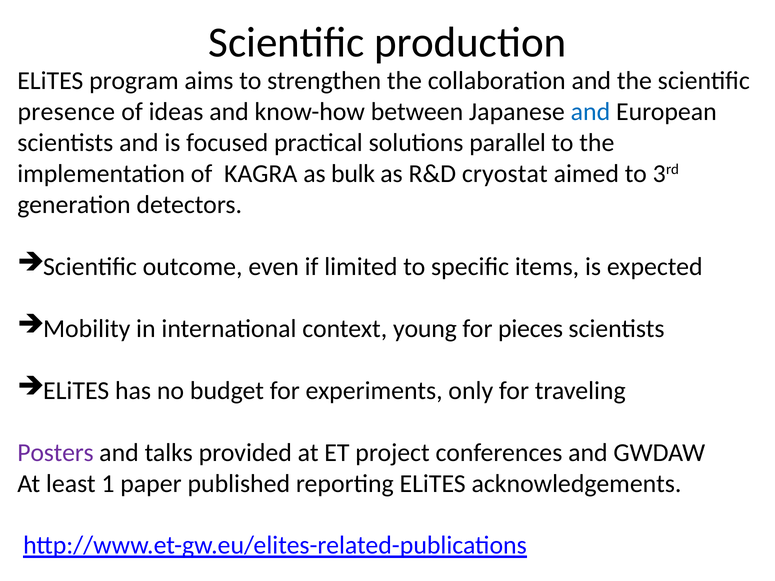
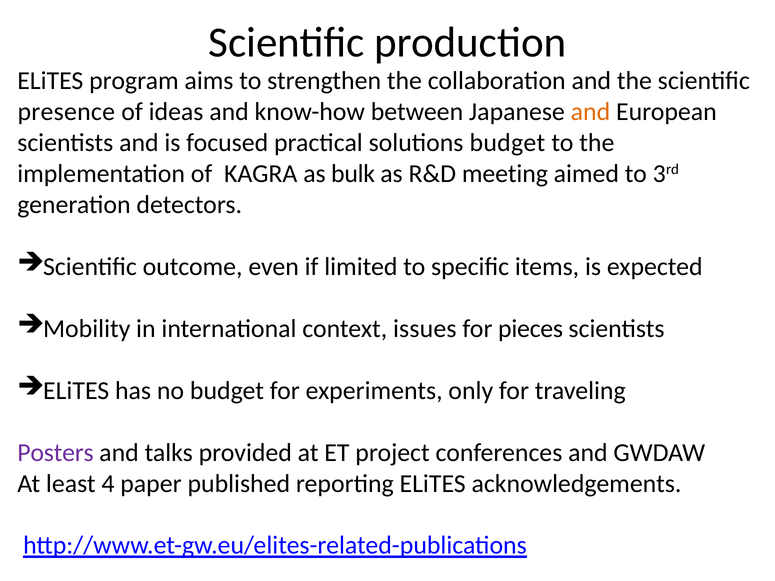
and at (590, 112) colour: blue -> orange
solutions parallel: parallel -> budget
cryostat: cryostat -> meeting
young: young -> issues
1: 1 -> 4
